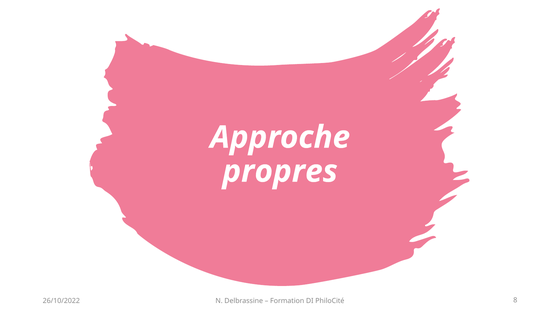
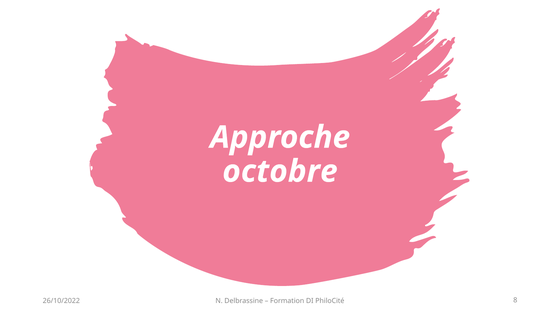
propres: propres -> octobre
